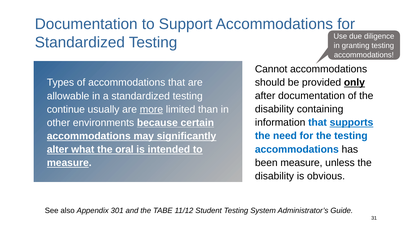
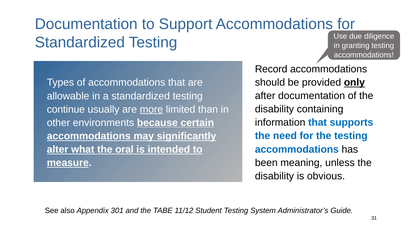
Cannot: Cannot -> Record
supports underline: present -> none
been measure: measure -> meaning
